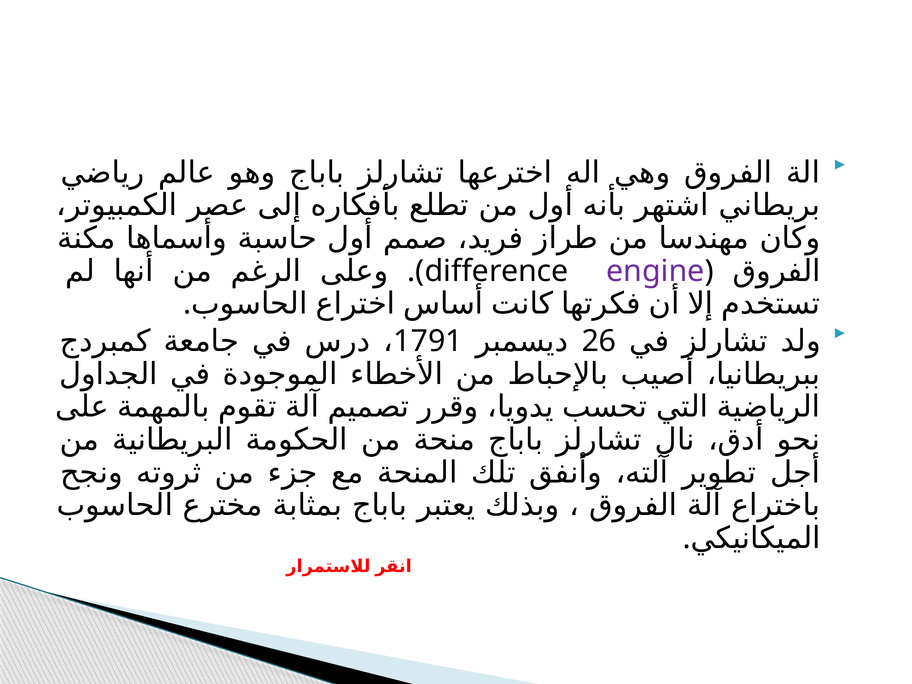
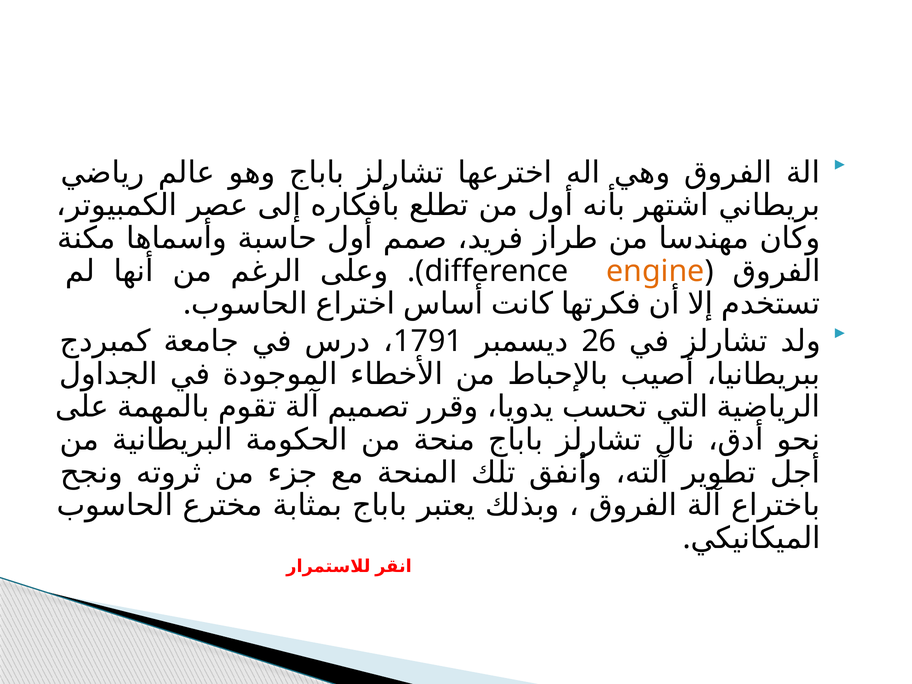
engine colour: purple -> orange
